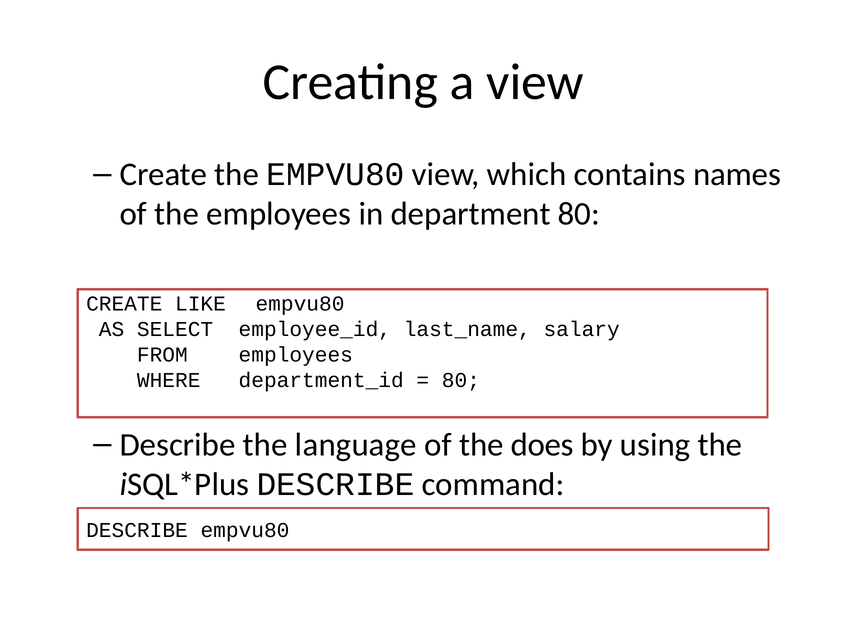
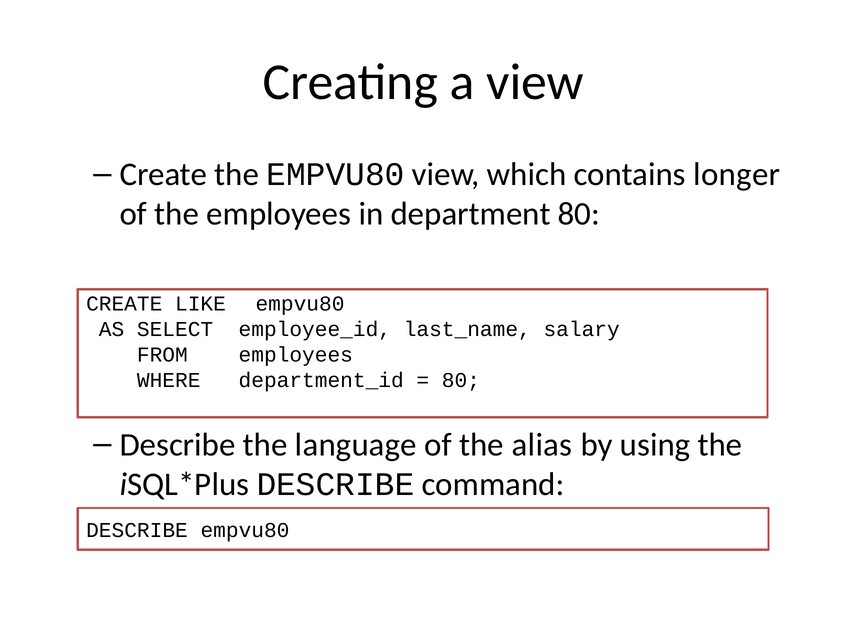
names: names -> longer
does: does -> alias
